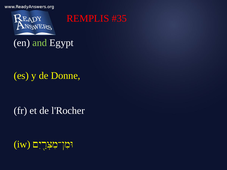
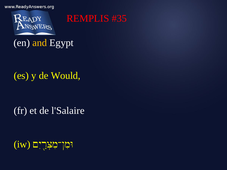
and colour: light green -> yellow
Donne: Donne -> Would
l'Rocher: l'Rocher -> l'Salaire
